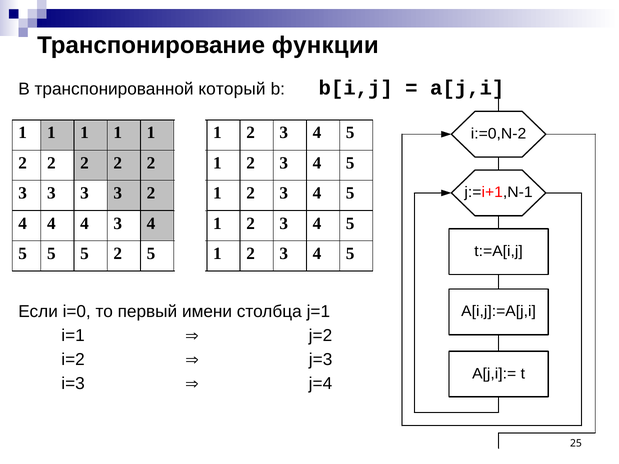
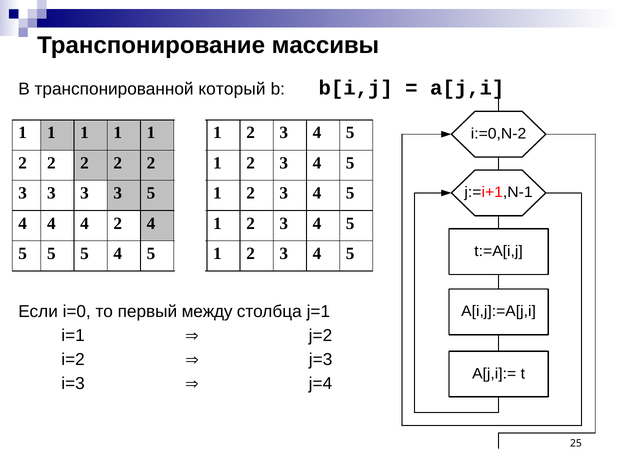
функции: функции -> массивы
3 2: 2 -> 5
4 3: 3 -> 2
5 5 2: 2 -> 4
имени: имени -> между
